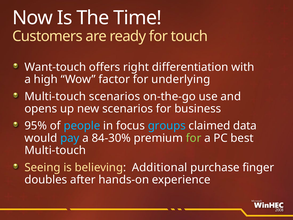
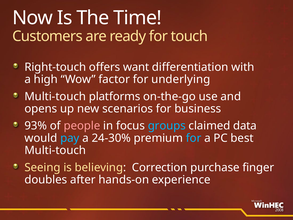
Want-touch: Want-touch -> Right-touch
right: right -> want
Multi-touch scenarios: scenarios -> platforms
95%: 95% -> 93%
people colour: light blue -> pink
84-30%: 84-30% -> 24-30%
for at (194, 138) colour: light green -> light blue
Additional: Additional -> Correction
